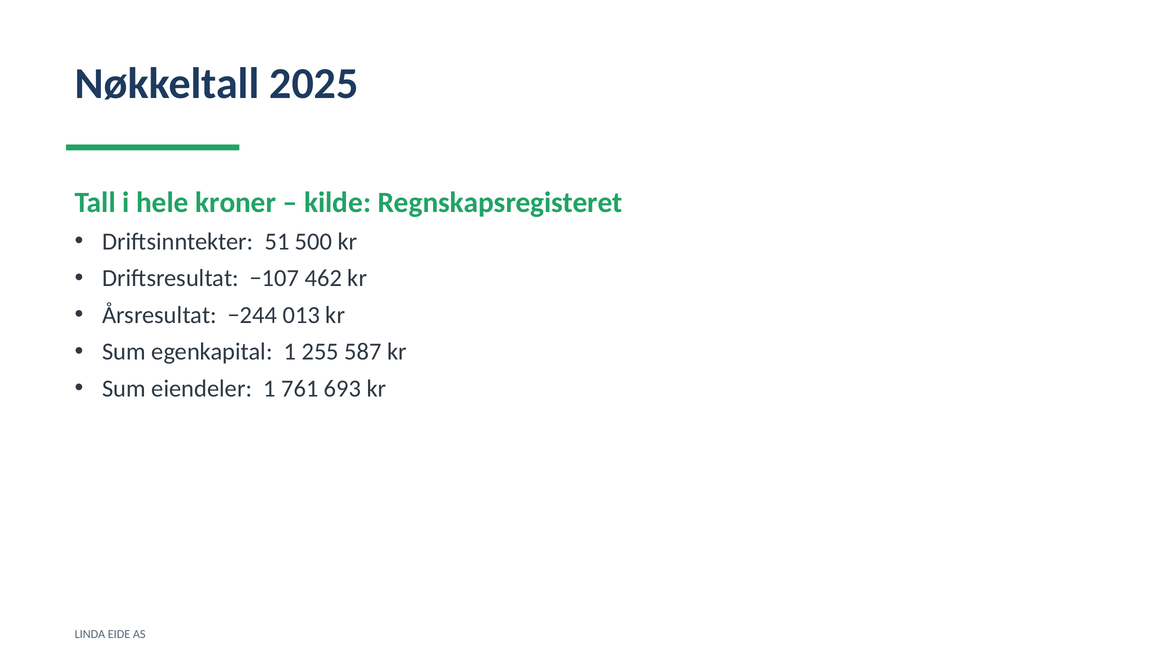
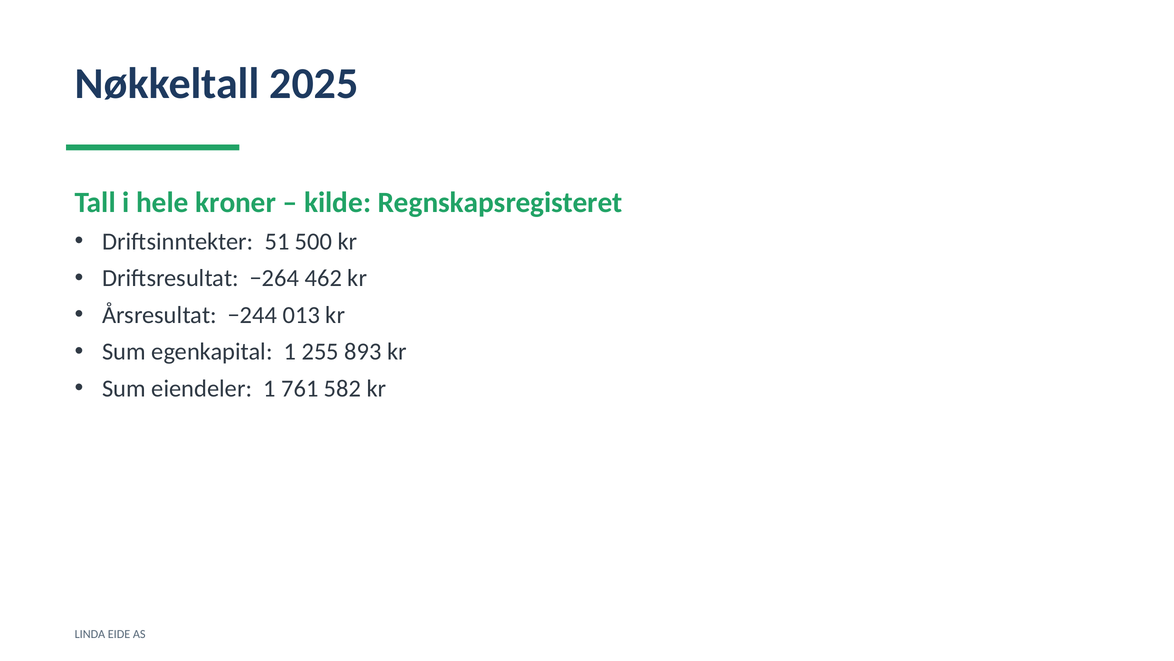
−107: −107 -> −264
587: 587 -> 893
693: 693 -> 582
